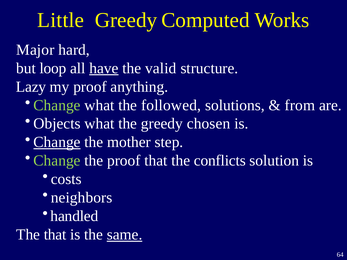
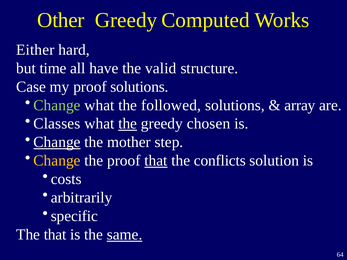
Little: Little -> Other
Major: Major -> Either
loop: loop -> time
have underline: present -> none
Lazy: Lazy -> Case
proof anything: anything -> solutions
from: from -> array
Objects: Objects -> Classes
the at (128, 124) underline: none -> present
Change at (57, 161) colour: light green -> yellow
that at (156, 161) underline: none -> present
neighbors: neighbors -> arbitrarily
handled: handled -> specific
